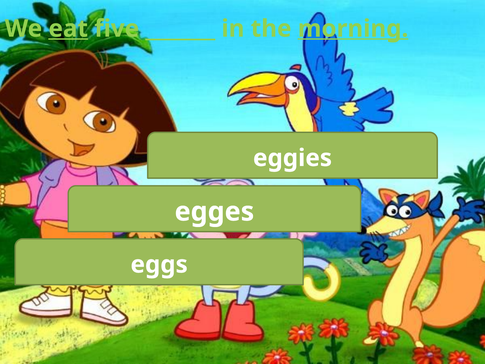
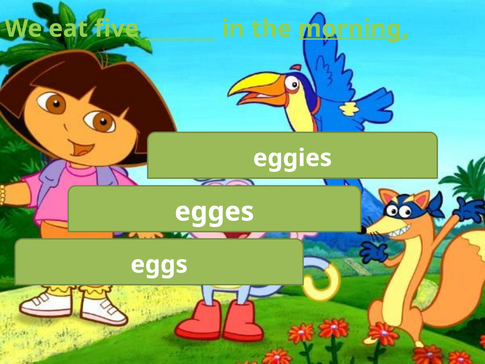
eat underline: present -> none
